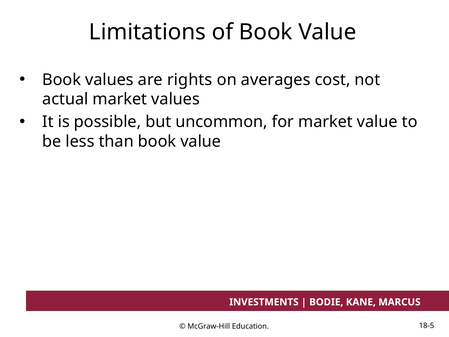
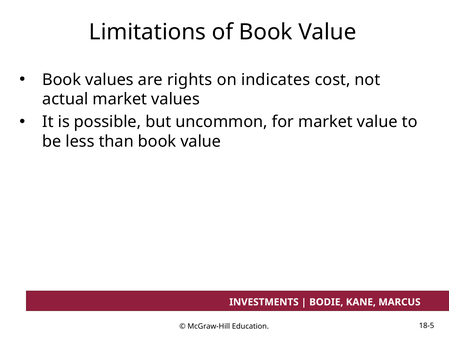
averages: averages -> indicates
